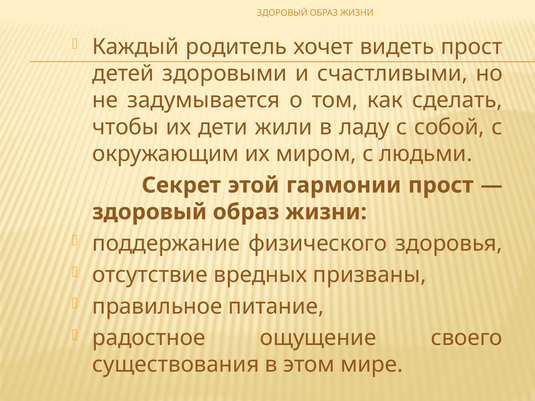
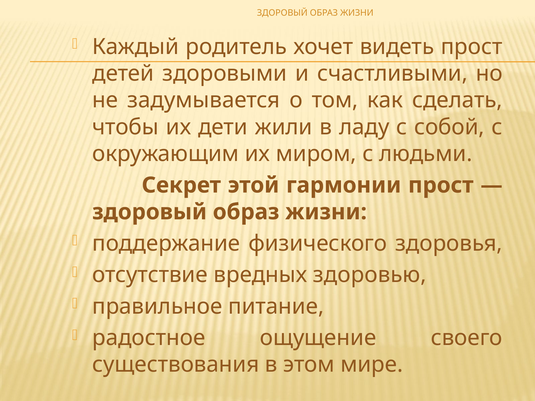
призваны: призваны -> здоровью
